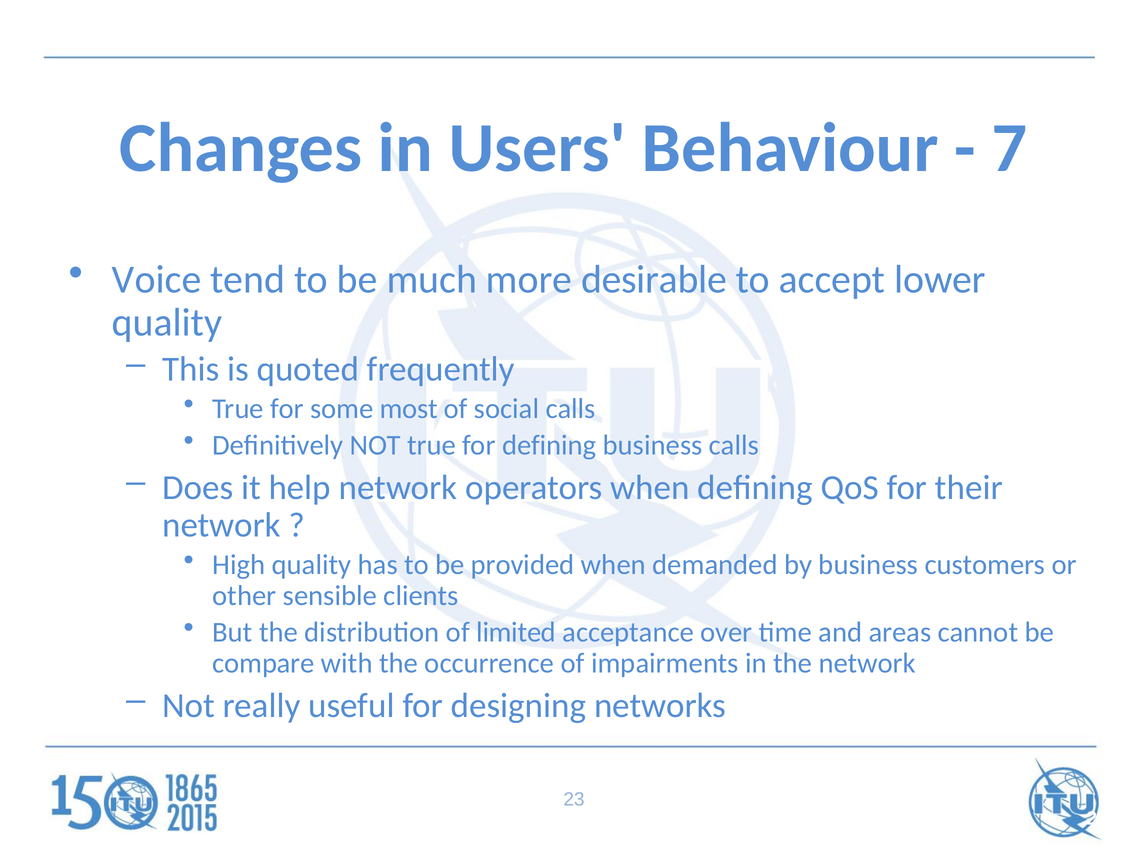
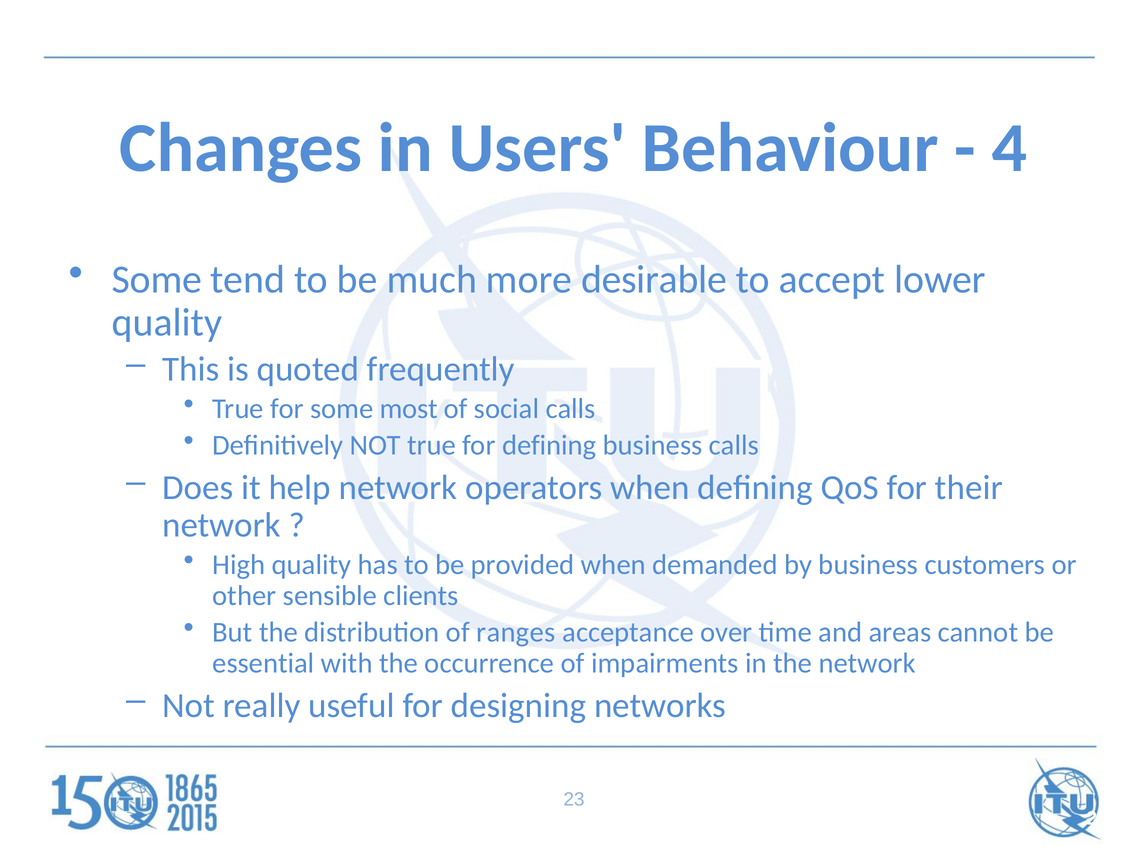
7: 7 -> 4
Voice at (157, 280): Voice -> Some
limited: limited -> ranges
compare: compare -> essential
